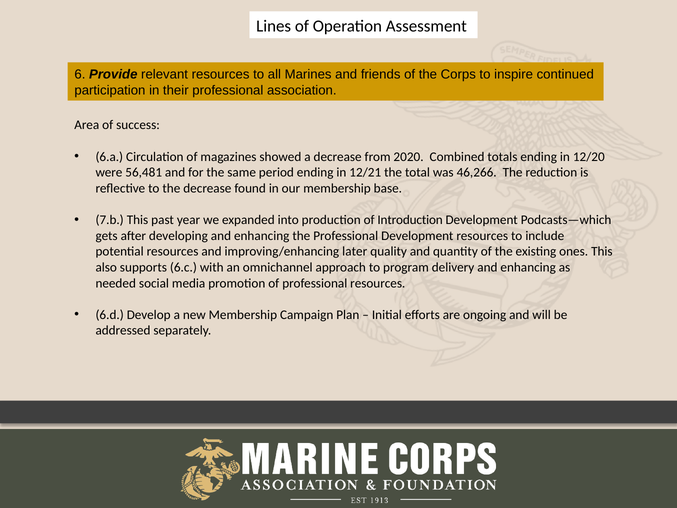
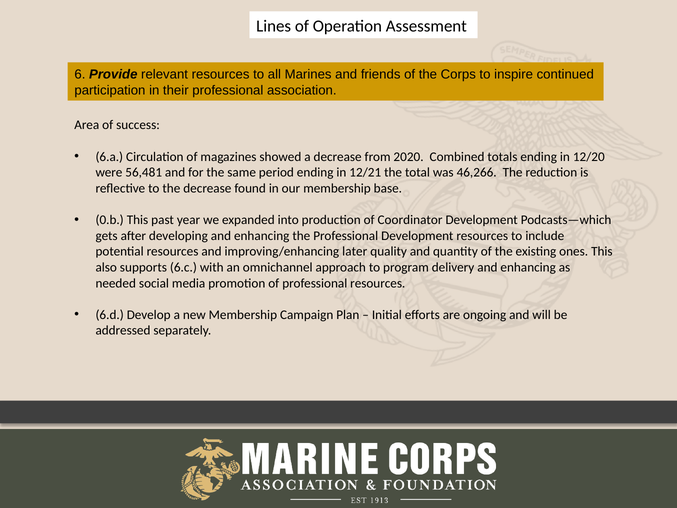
7.b: 7.b -> 0.b
Introduction: Introduction -> Coordinator
